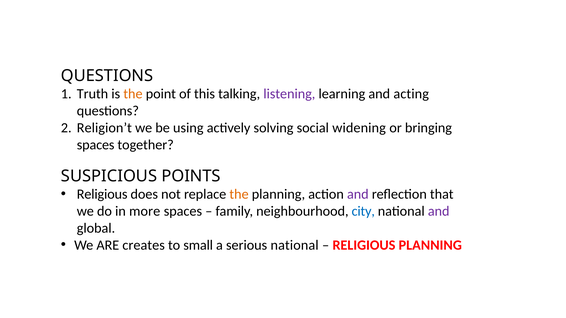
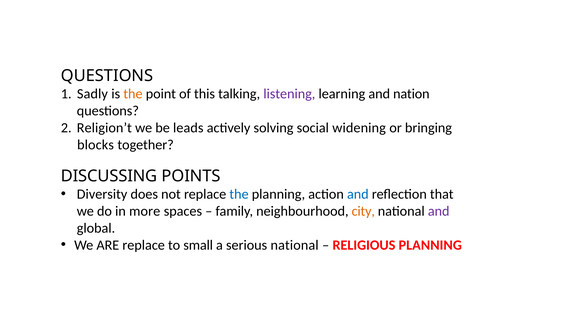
Truth: Truth -> Sadly
acting: acting -> nation
using: using -> leads
spaces at (96, 145): spaces -> blocks
SUSPICIOUS: SUSPICIOUS -> DISCUSSING
Religious at (102, 194): Religious -> Diversity
the at (239, 194) colour: orange -> blue
and at (358, 194) colour: purple -> blue
city colour: blue -> orange
ARE creates: creates -> replace
